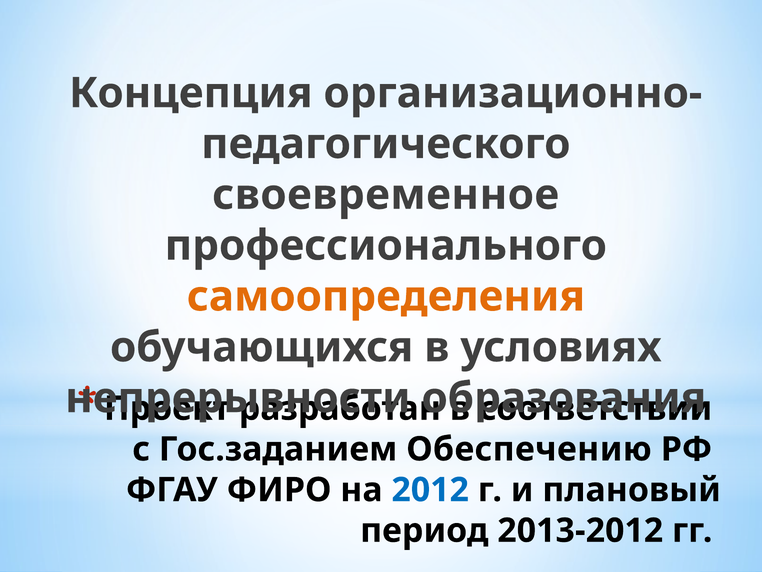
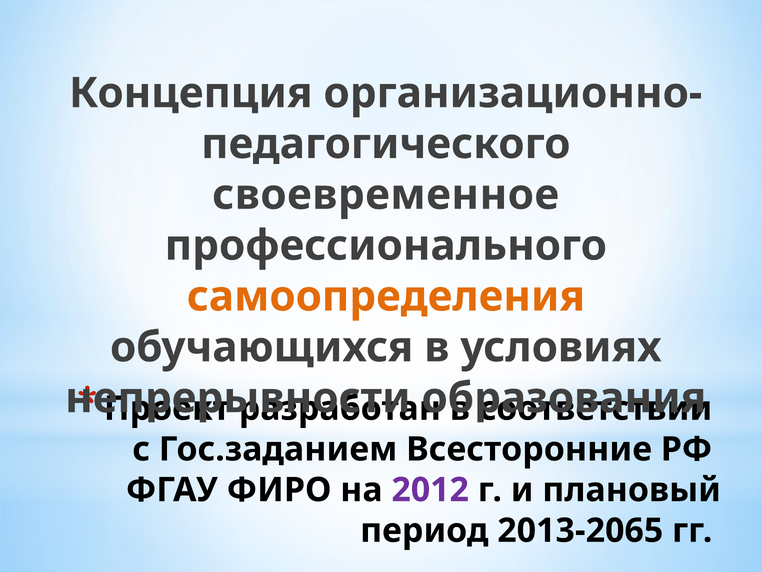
Обеспечению: Обеспечению -> Всесторонние
2012 colour: blue -> purple
2013-2012: 2013-2012 -> 2013-2065
